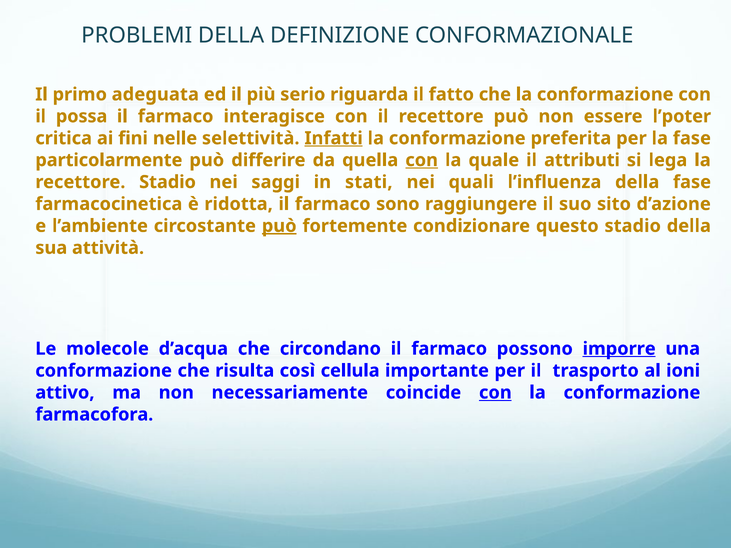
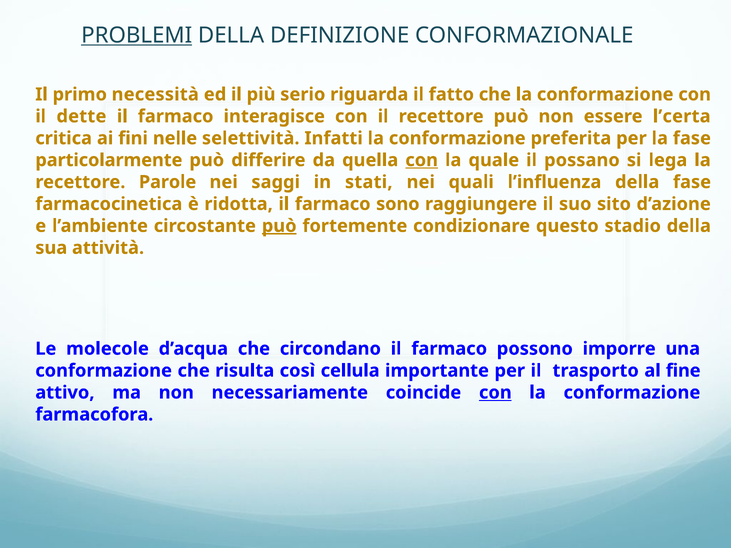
PROBLEMI underline: none -> present
adeguata: adeguata -> necessità
possa: possa -> dette
l’poter: l’poter -> l’certa
Infatti underline: present -> none
attributi: attributi -> possano
recettore Stadio: Stadio -> Parole
imporre underline: present -> none
ioni: ioni -> fine
